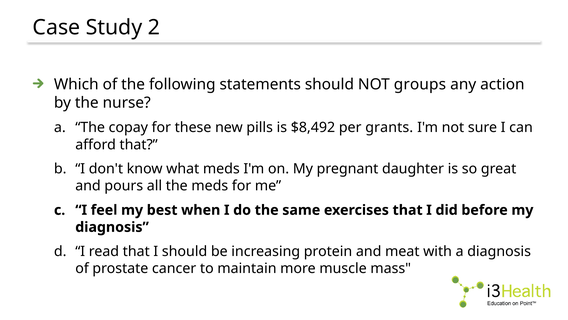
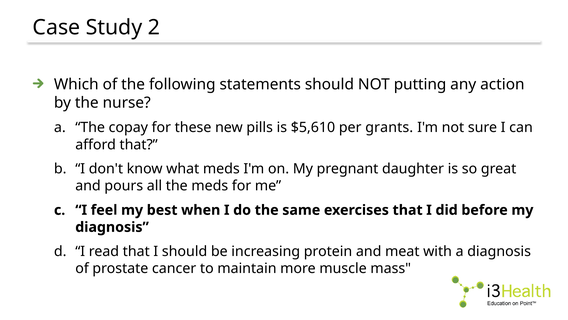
groups: groups -> putting
$8,492: $8,492 -> $5,610
